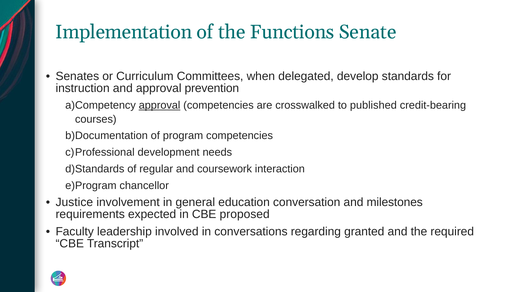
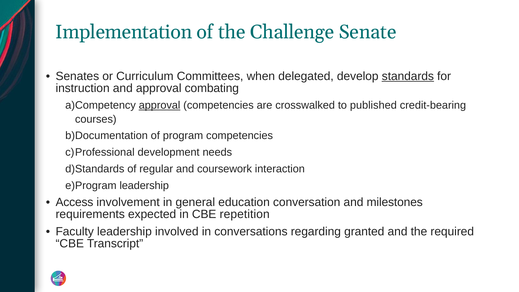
Functions: Functions -> Challenge
standards underline: none -> present
prevention: prevention -> combating
chancellor at (144, 185): chancellor -> leadership
Justice: Justice -> Access
proposed: proposed -> repetition
